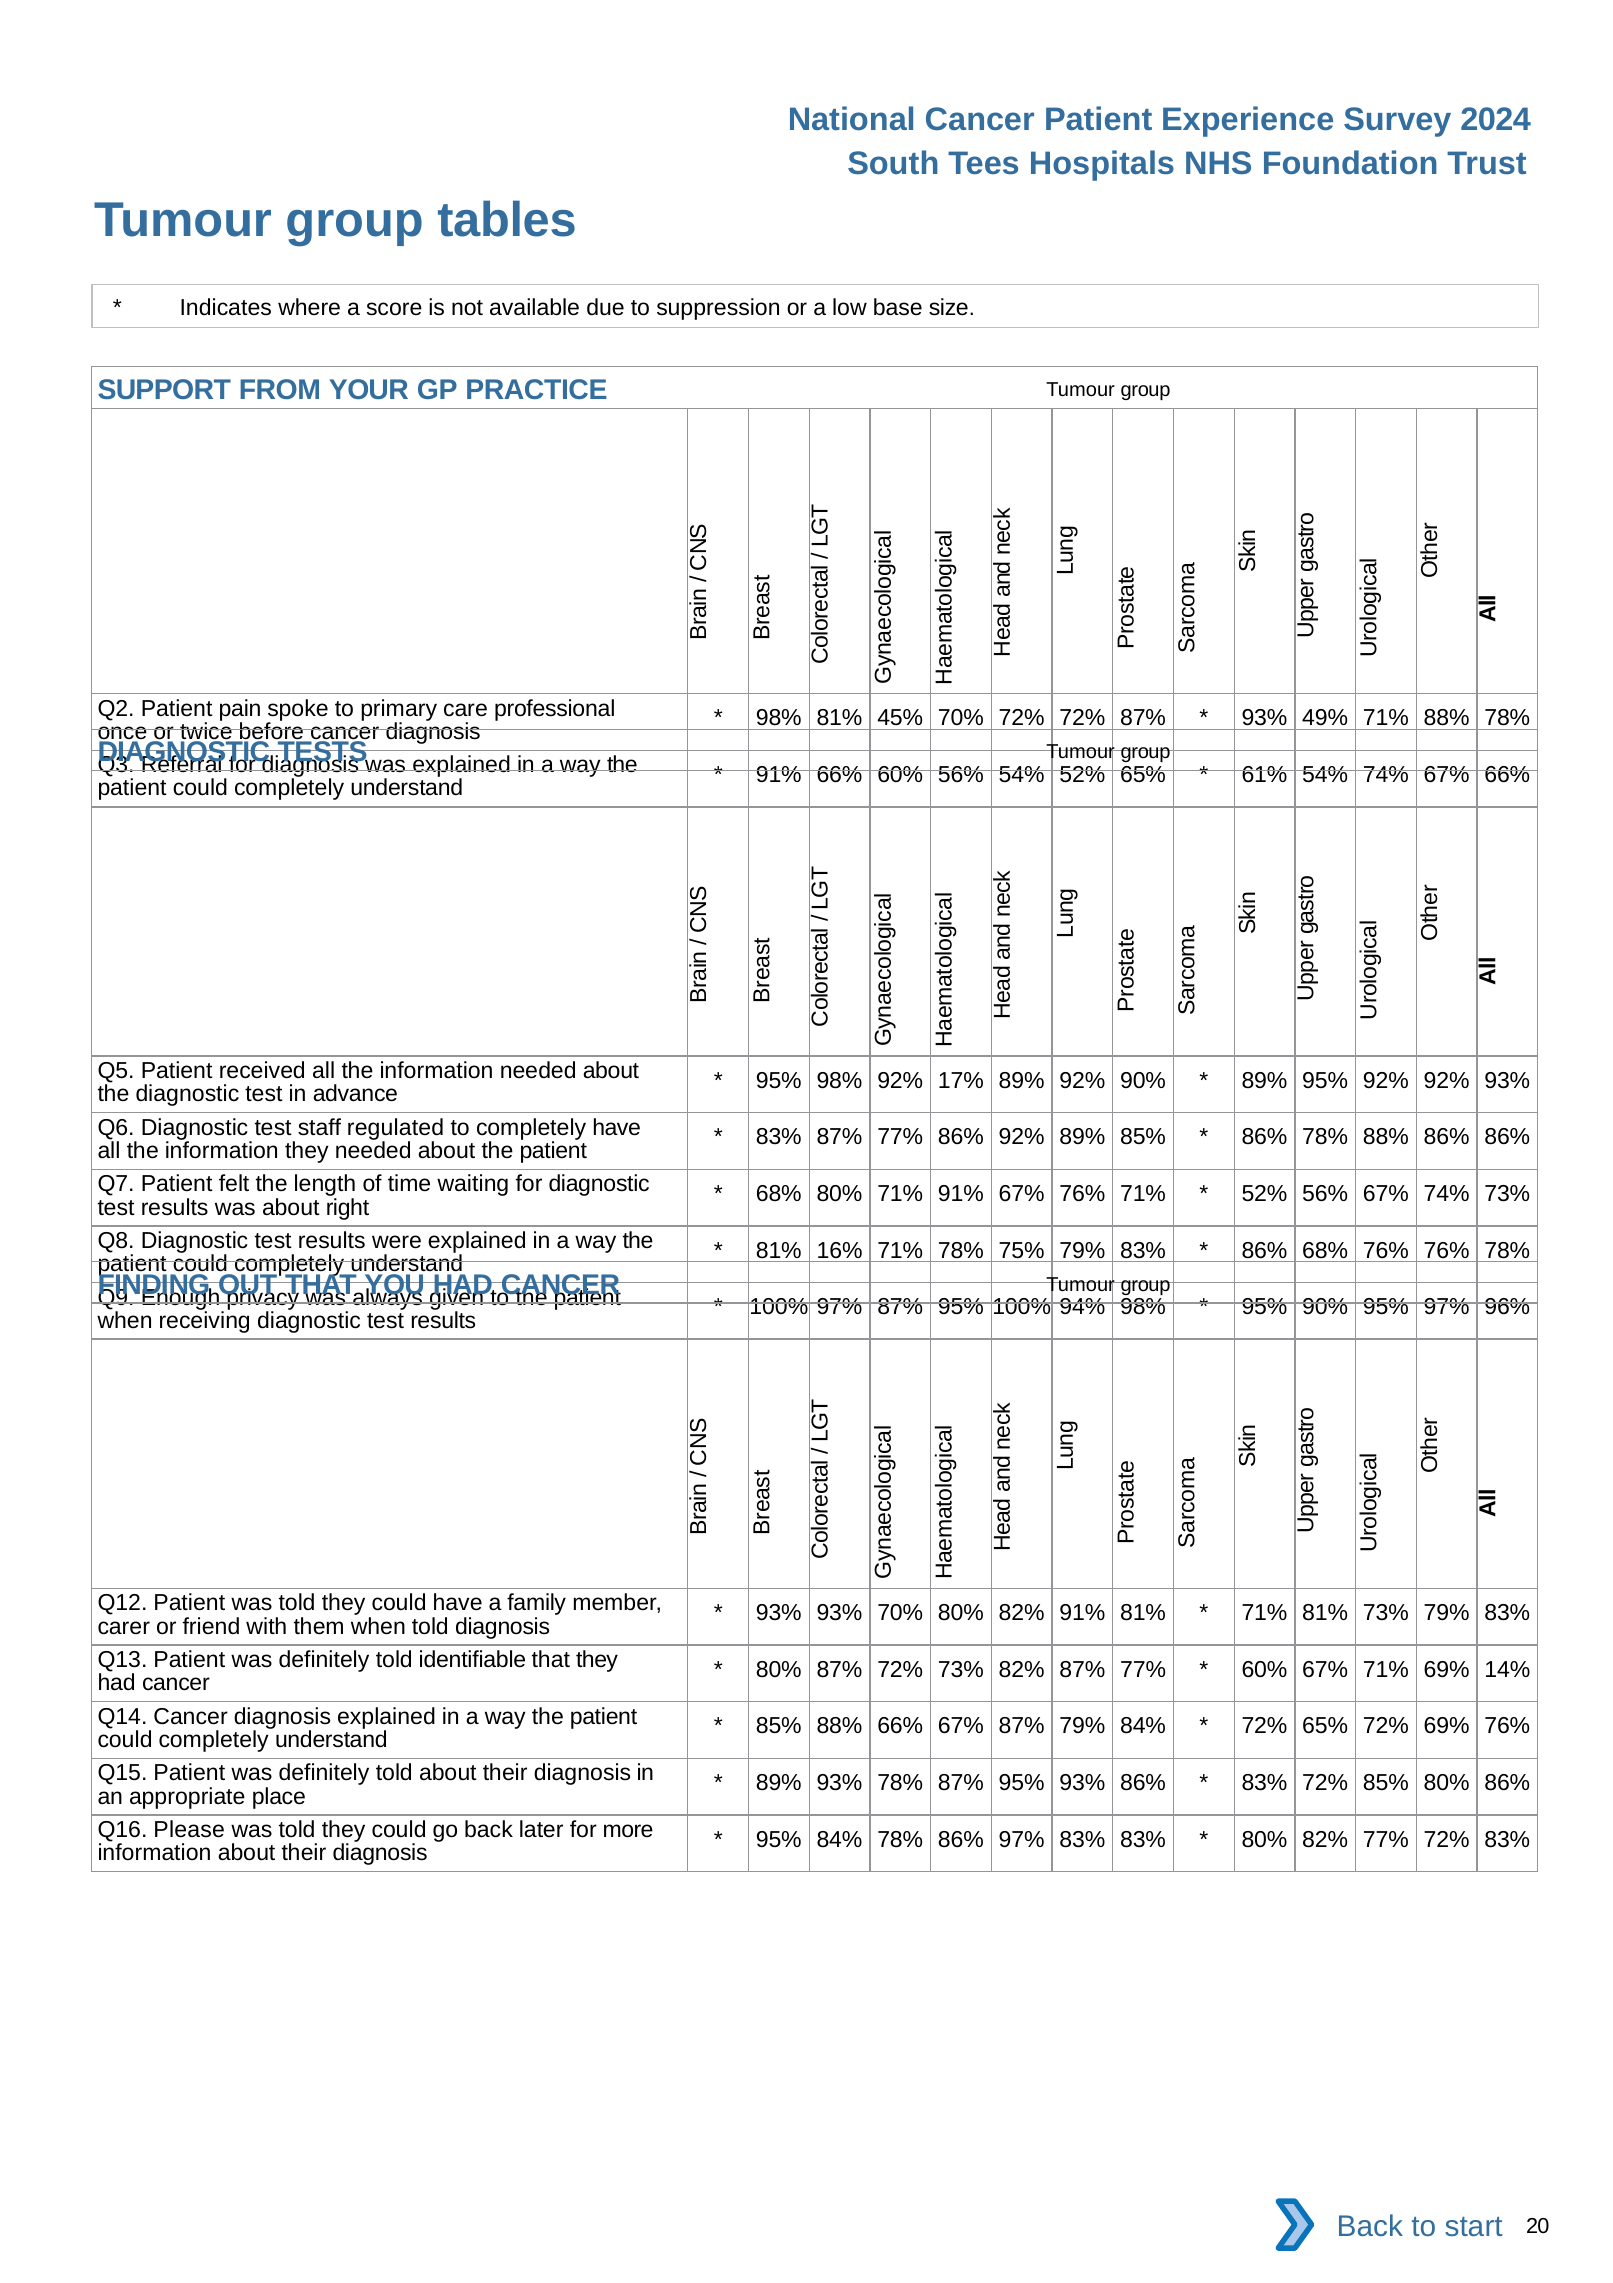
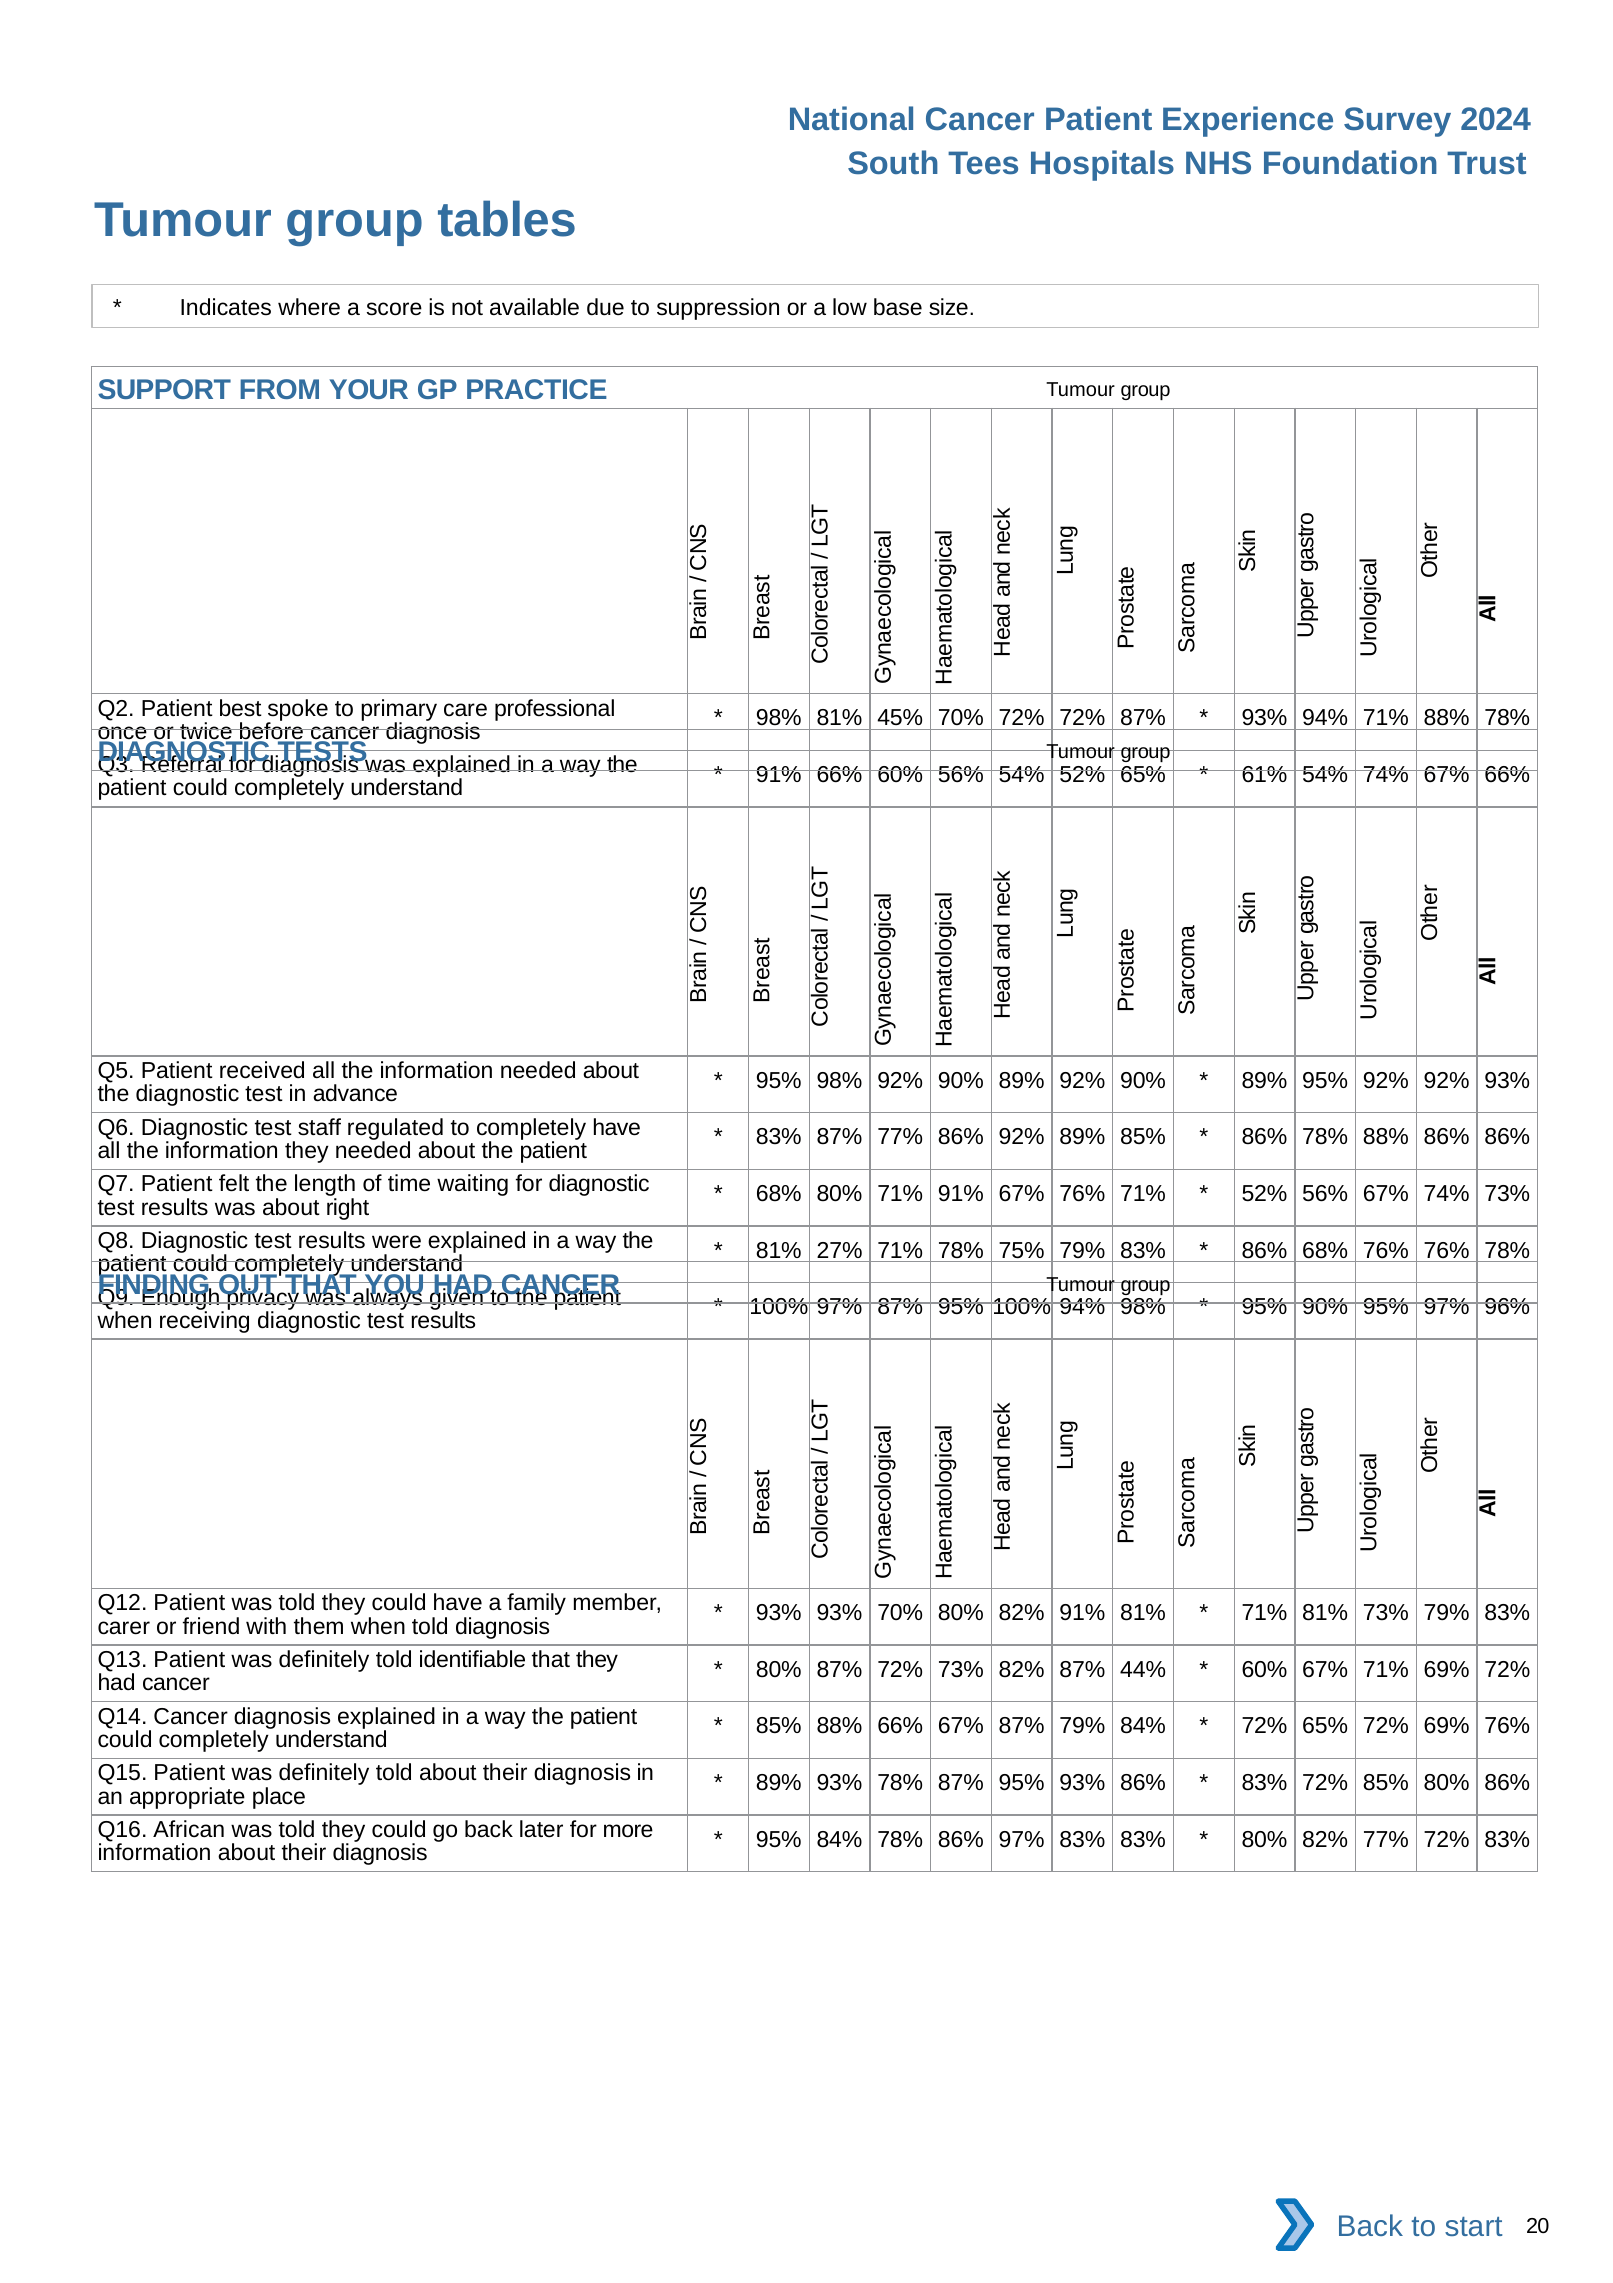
pain: pain -> best
93% 49%: 49% -> 94%
98% 92% 17%: 17% -> 90%
16%: 16% -> 27%
82% 87% 77%: 77% -> 44%
69% 14%: 14% -> 72%
Please: Please -> African
